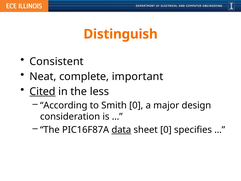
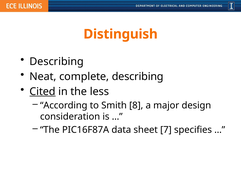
Consistent at (57, 61): Consistent -> Describing
complete important: important -> describing
Smith 0: 0 -> 8
data underline: present -> none
sheet 0: 0 -> 7
